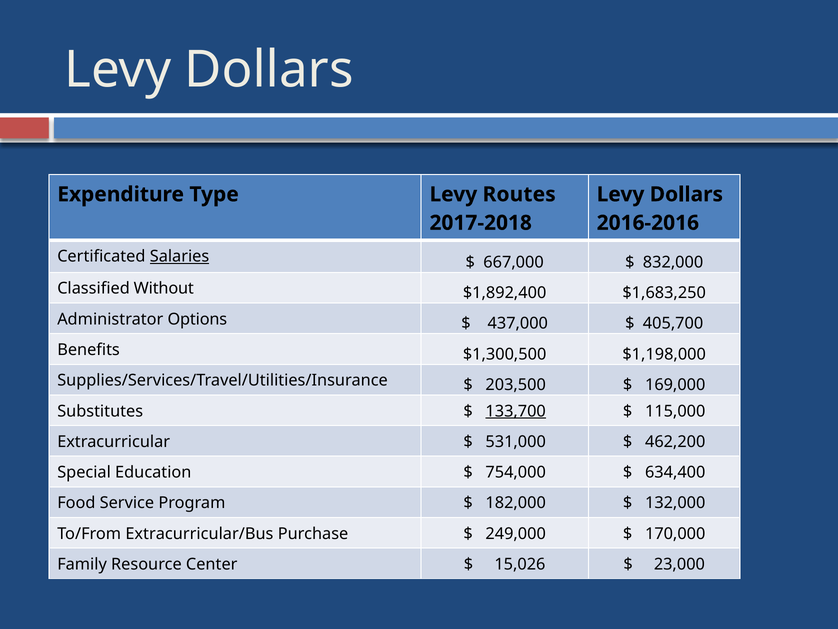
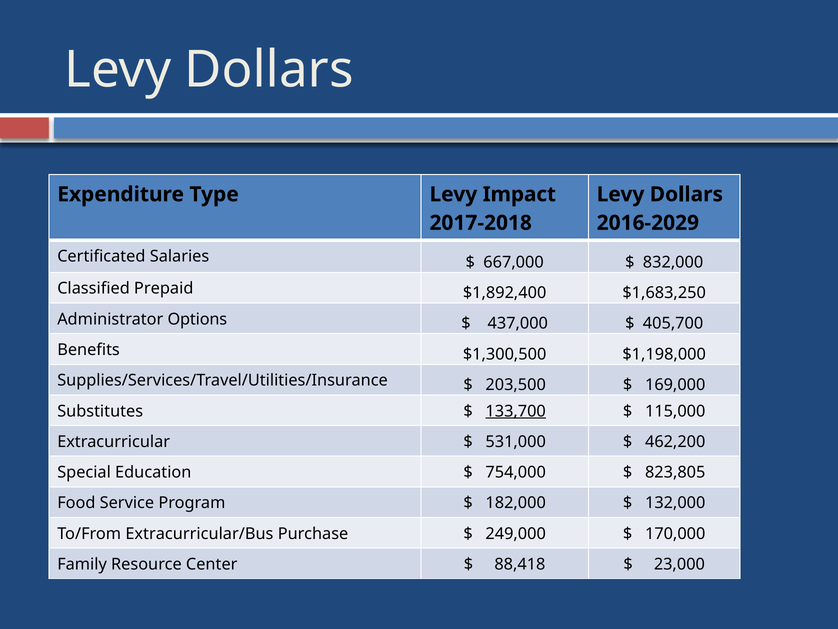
Routes: Routes -> Impact
2016-2016: 2016-2016 -> 2016-2029
Salaries underline: present -> none
Without: Without -> Prepaid
634,400: 634,400 -> 823,805
15,026: 15,026 -> 88,418
